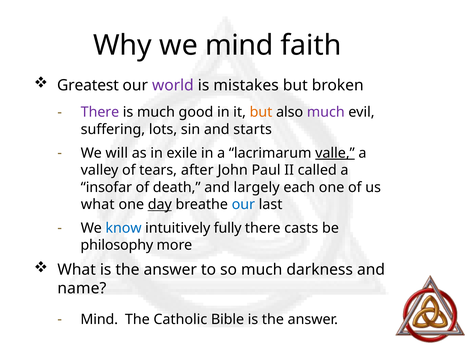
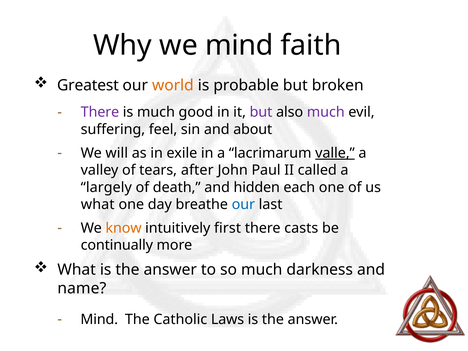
world colour: purple -> orange
mistakes: mistakes -> probable
but at (261, 112) colour: orange -> purple
lots: lots -> feel
starts: starts -> about
insofar: insofar -> largely
largely: largely -> hidden
day underline: present -> none
know colour: blue -> orange
fully: fully -> first
philosophy: philosophy -> continually
Bible: Bible -> Laws
